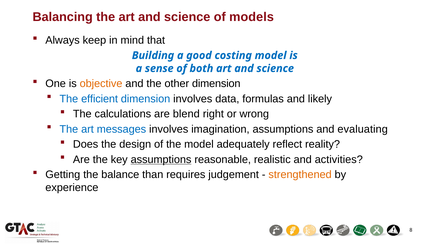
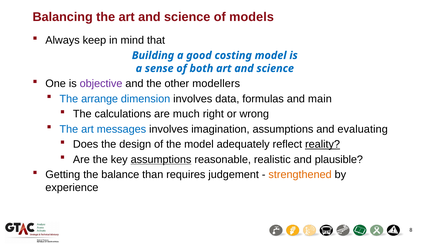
objective colour: orange -> purple
other dimension: dimension -> modellers
efficient: efficient -> arrange
likely: likely -> main
blend: blend -> much
reality underline: none -> present
activities: activities -> plausible
